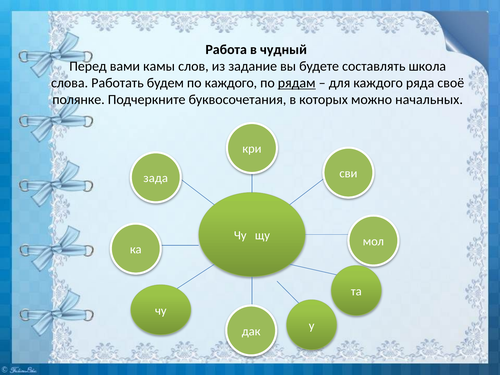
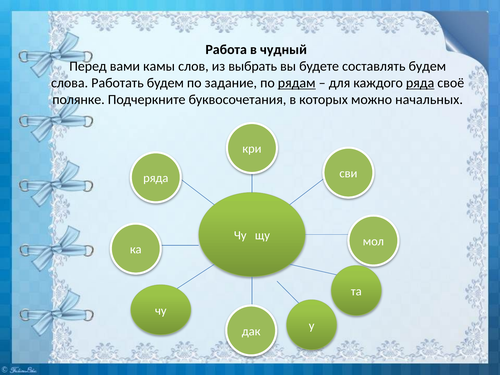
задание: задание -> выбрать
составлять школа: школа -> будем
по каждого: каждого -> задание
ряда at (420, 83) underline: none -> present
зада at (156, 178): зада -> ряда
